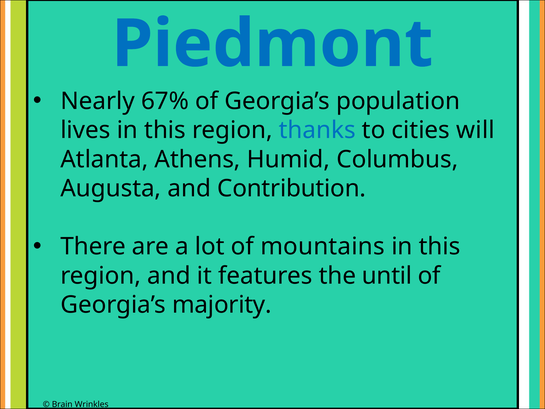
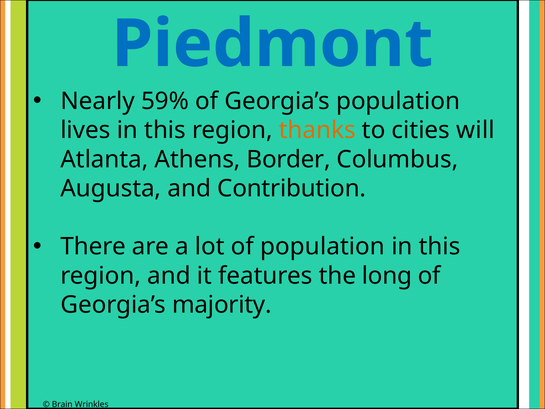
67%: 67% -> 59%
thanks colour: blue -> orange
Humid: Humid -> Border
of mountains: mountains -> population
until: until -> long
